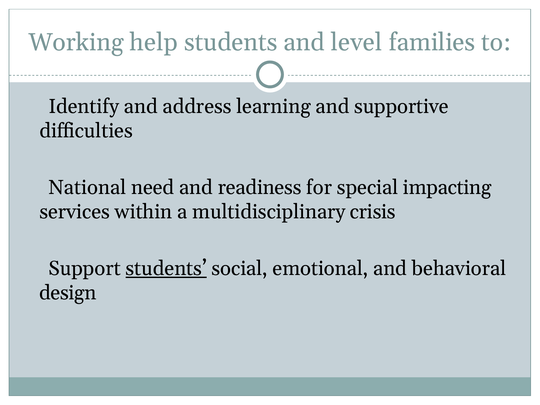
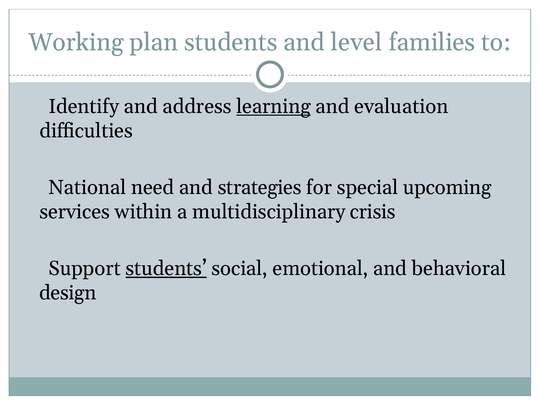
help: help -> plan
learning underline: none -> present
supportive: supportive -> evaluation
readiness: readiness -> strategies
impacting: impacting -> upcoming
